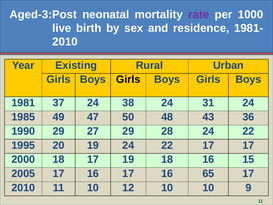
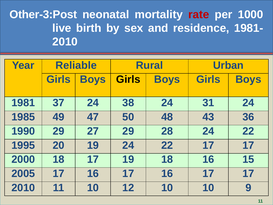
Aged-3:Post: Aged-3:Post -> Other-3:Post
rate colour: purple -> red
Existing: Existing -> Reliable
16 17 16 65: 65 -> 17
